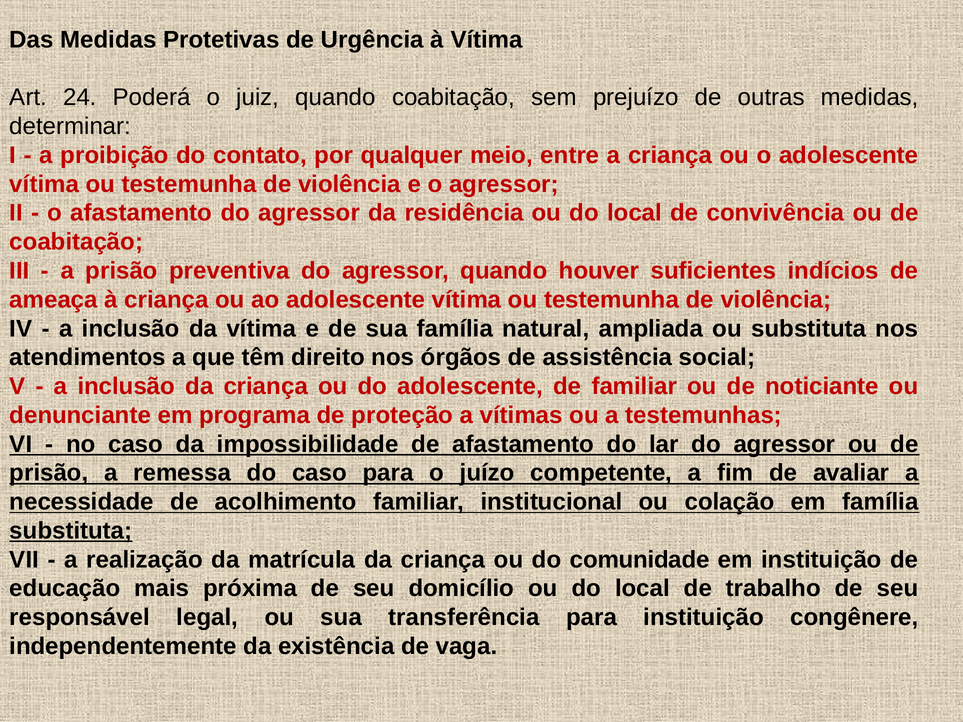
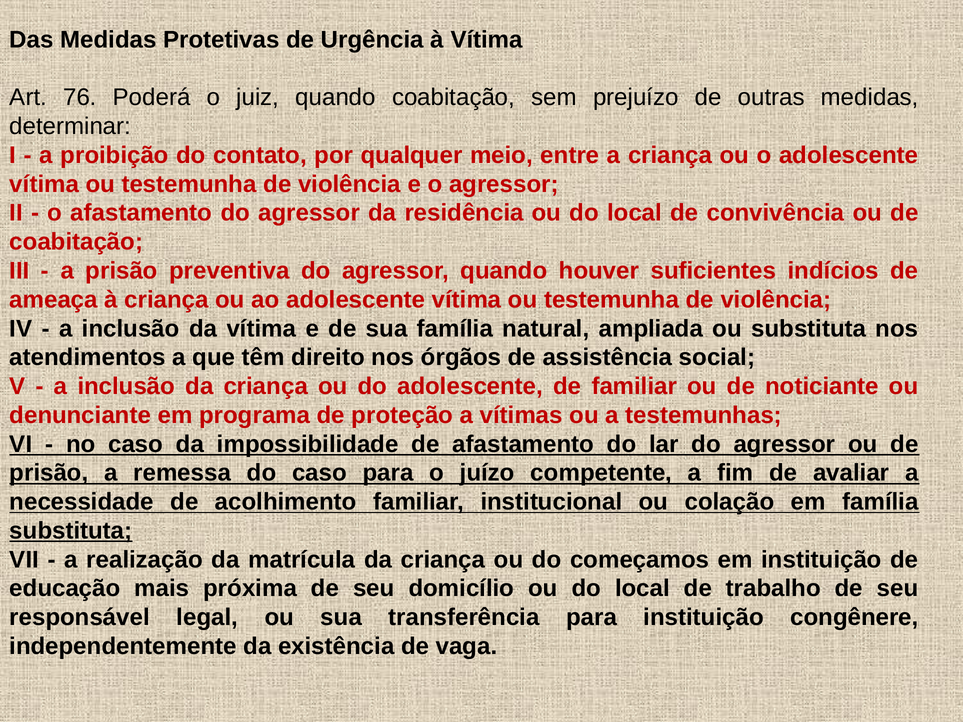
24: 24 -> 76
comunidade: comunidade -> começamos
